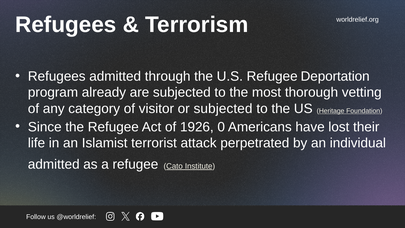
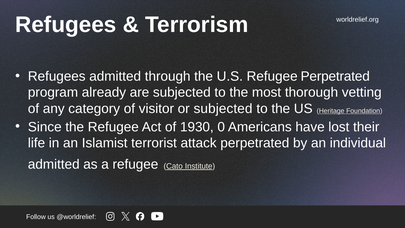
Refugee Deportation: Deportation -> Perpetrated
1926: 1926 -> 1930
